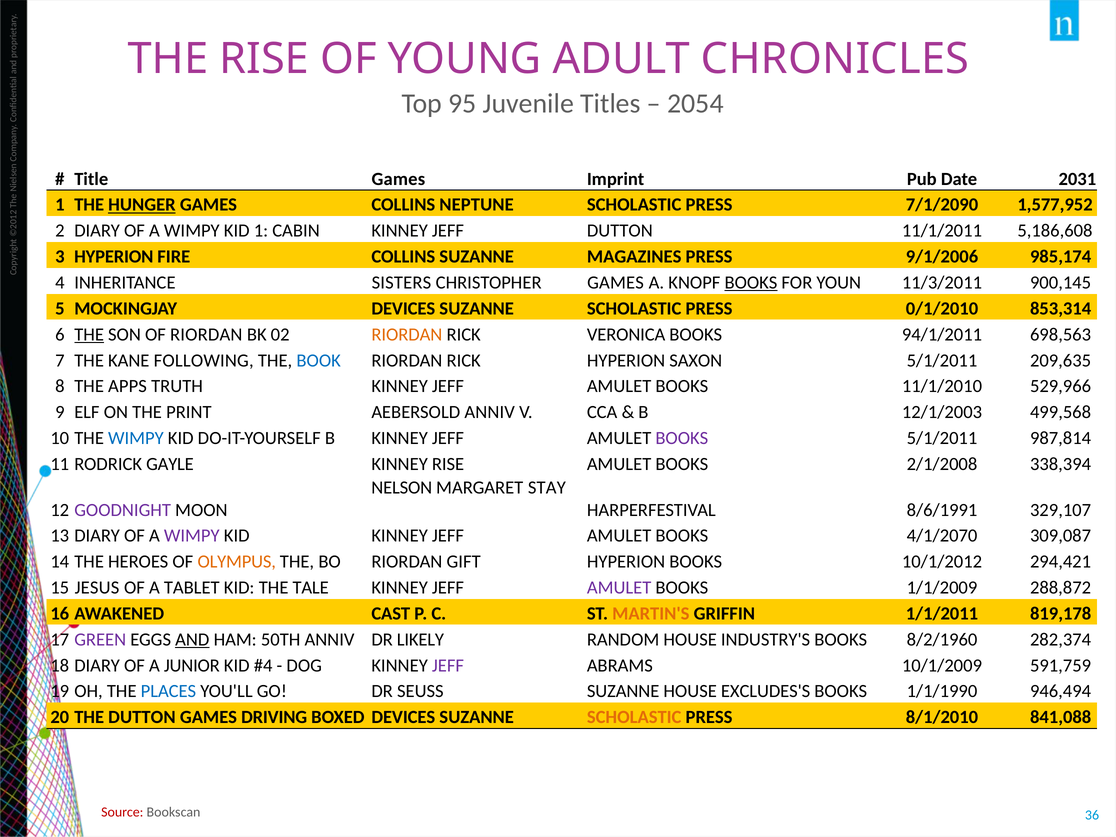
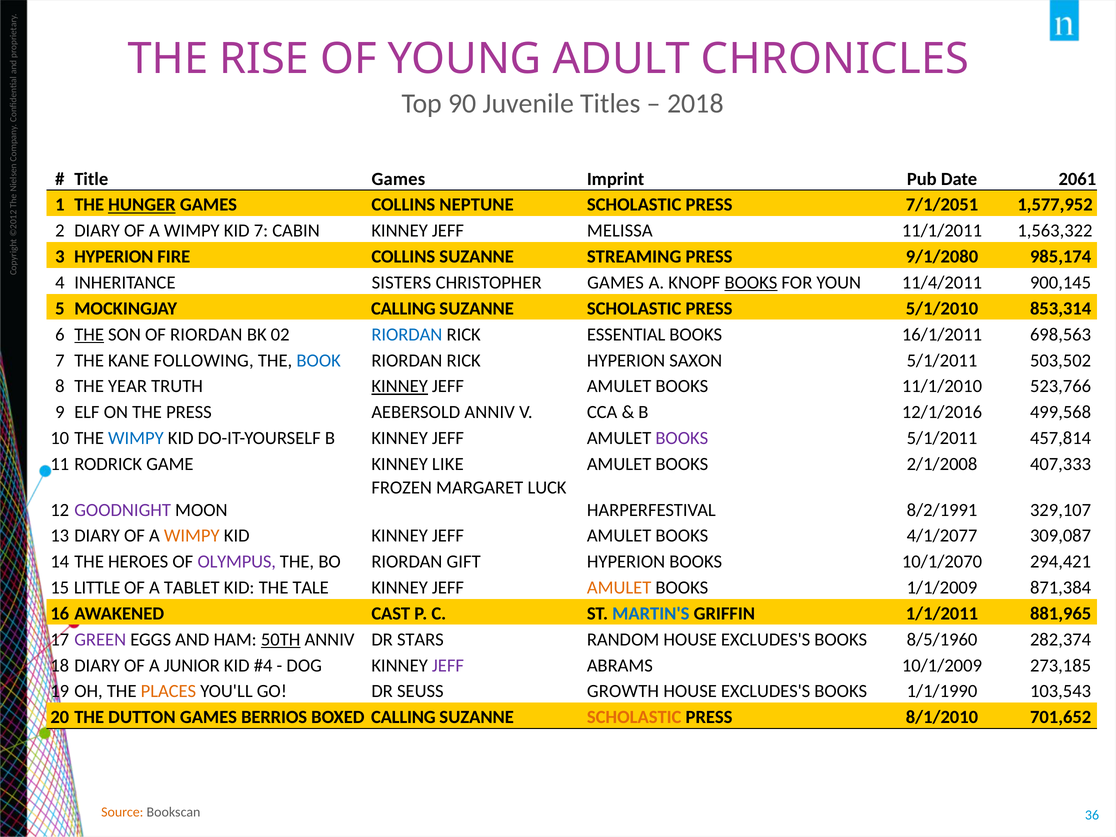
95: 95 -> 90
2054: 2054 -> 2018
2031: 2031 -> 2061
7/1/2090: 7/1/2090 -> 7/1/2051
KID 1: 1 -> 7
JEFF DUTTON: DUTTON -> MELISSA
5,186,608: 5,186,608 -> 1,563,322
MAGAZINES: MAGAZINES -> STREAMING
9/1/2006: 9/1/2006 -> 9/1/2080
11/3/2011: 11/3/2011 -> 11/4/2011
MOCKINGJAY DEVICES: DEVICES -> CALLING
0/1/2010: 0/1/2010 -> 5/1/2010
RIORDAN at (407, 334) colour: orange -> blue
VERONICA: VERONICA -> ESSENTIAL
94/1/2011: 94/1/2011 -> 16/1/2011
209,635: 209,635 -> 503,502
APPS: APPS -> YEAR
KINNEY at (400, 386) underline: none -> present
529,966: 529,966 -> 523,766
THE PRINT: PRINT -> PRESS
12/1/2003: 12/1/2003 -> 12/1/2016
987,814: 987,814 -> 457,814
GAYLE: GAYLE -> GAME
KINNEY RISE: RISE -> LIKE
338,394: 338,394 -> 407,333
NELSON: NELSON -> FROZEN
STAY: STAY -> LUCK
8/6/1991: 8/6/1991 -> 8/2/1991
WIMPY at (192, 536) colour: purple -> orange
4/1/2070: 4/1/2070 -> 4/1/2077
OLYMPUS colour: orange -> purple
10/1/2012: 10/1/2012 -> 10/1/2070
JESUS: JESUS -> LITTLE
AMULET at (619, 588) colour: purple -> orange
288,872: 288,872 -> 871,384
MARTIN'S colour: orange -> blue
819,178: 819,178 -> 881,965
AND underline: present -> none
50TH underline: none -> present
LIKELY: LIKELY -> STARS
RANDOM HOUSE INDUSTRY'S: INDUSTRY'S -> EXCLUDES'S
8/2/1960: 8/2/1960 -> 8/5/1960
591,759: 591,759 -> 273,185
PLACES colour: blue -> orange
SEUSS SUZANNE: SUZANNE -> GROWTH
946,494: 946,494 -> 103,543
DRIVING: DRIVING -> BERRIOS
BOXED DEVICES: DEVICES -> CALLING
841,088: 841,088 -> 701,652
Source colour: red -> orange
